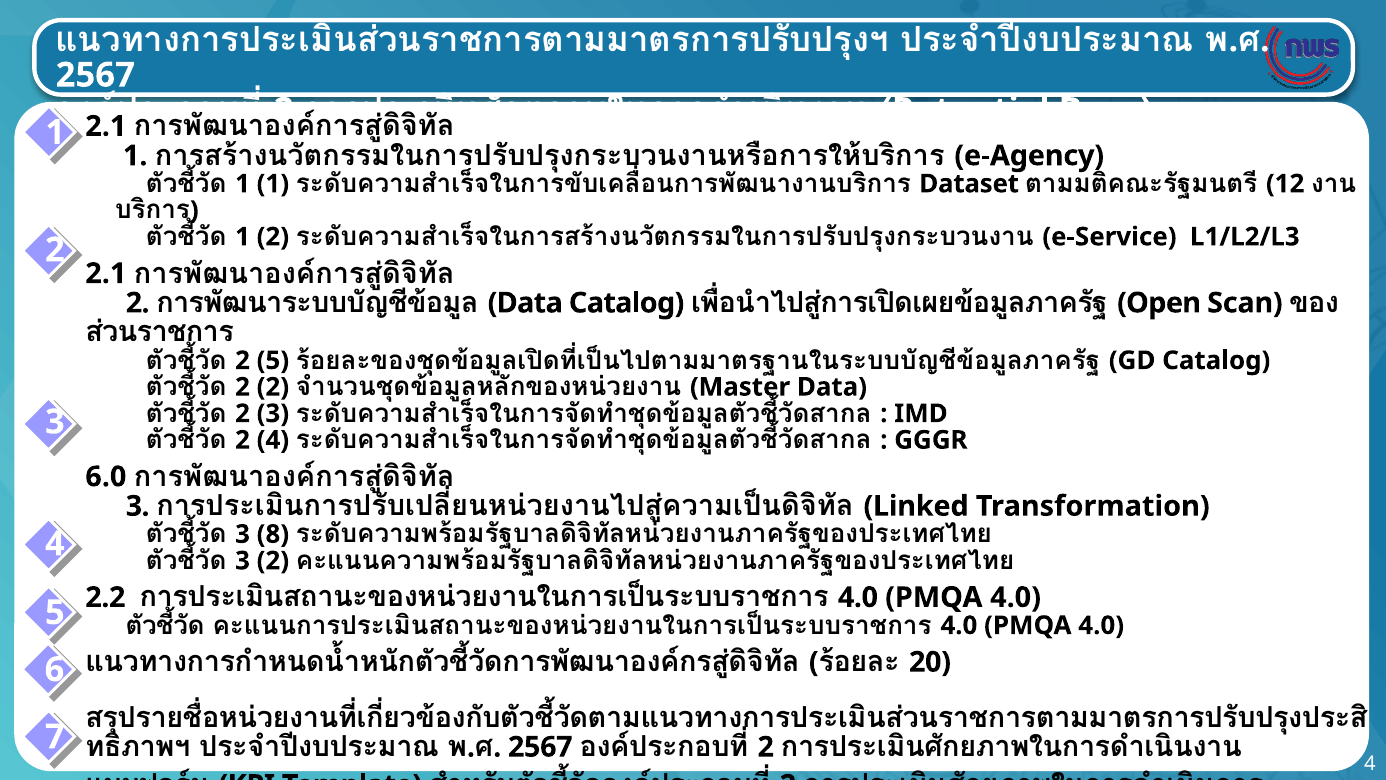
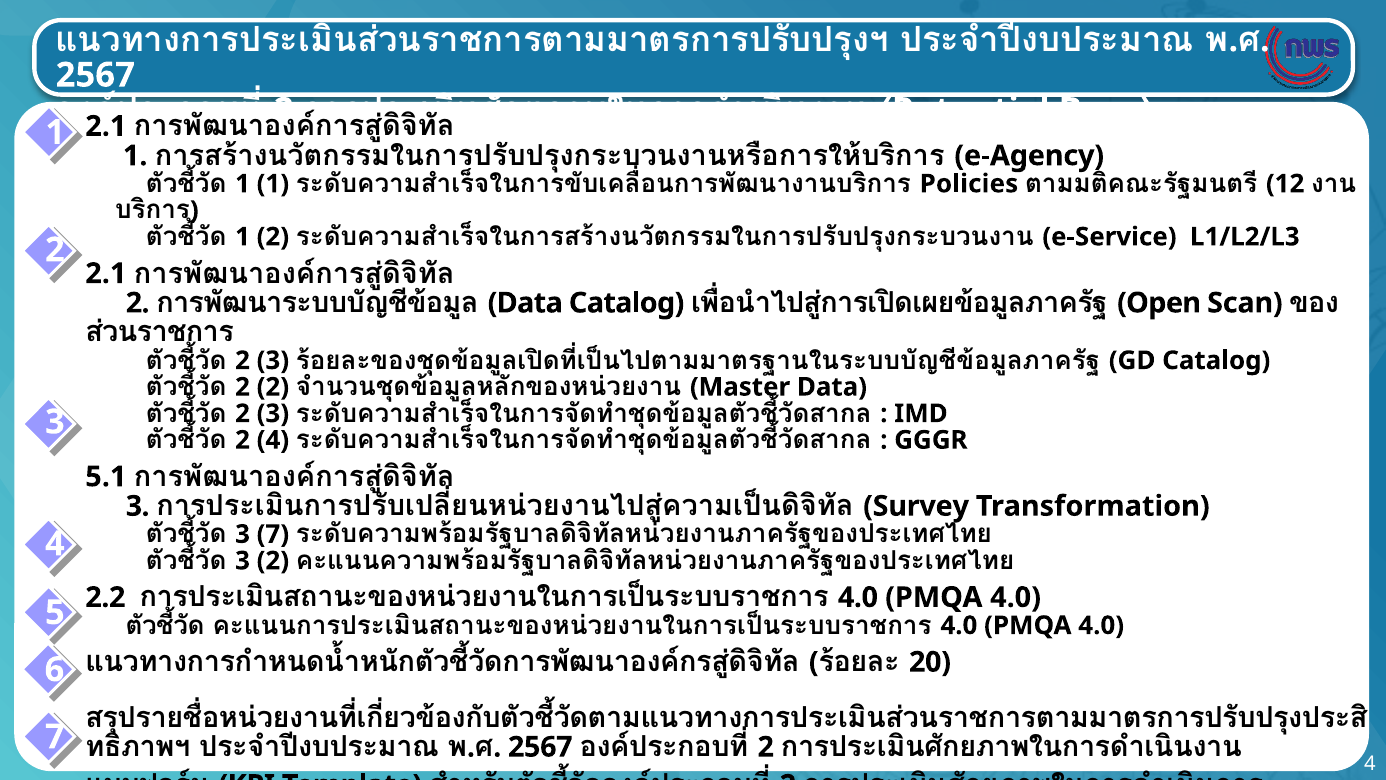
Dataset: Dataset -> Policies
5 at (273, 360): 5 -> 3
6.0: 6.0 -> 5.1
Linked: Linked -> Survey
3 8: 8 -> 7
